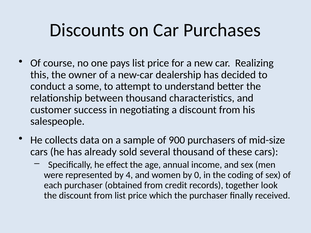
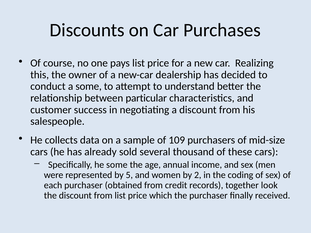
between thousand: thousand -> particular
900: 900 -> 109
he effect: effect -> some
4: 4 -> 5
0: 0 -> 2
